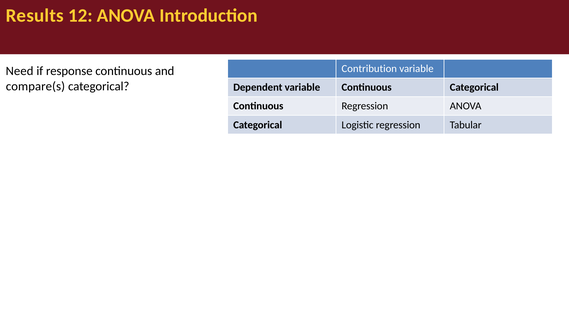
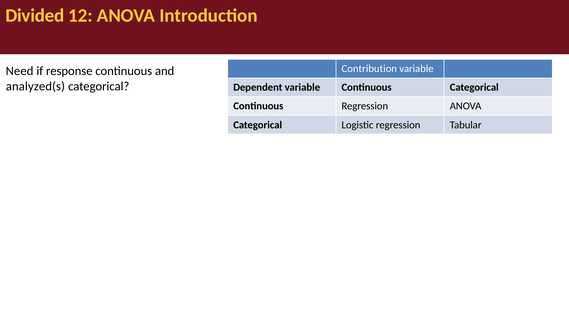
Results: Results -> Divided
compare(s: compare(s -> analyzed(s
